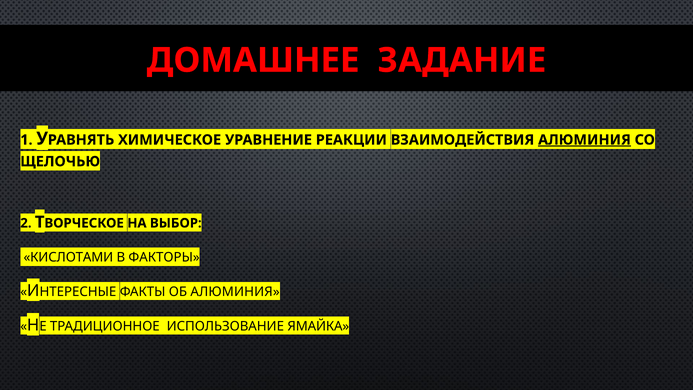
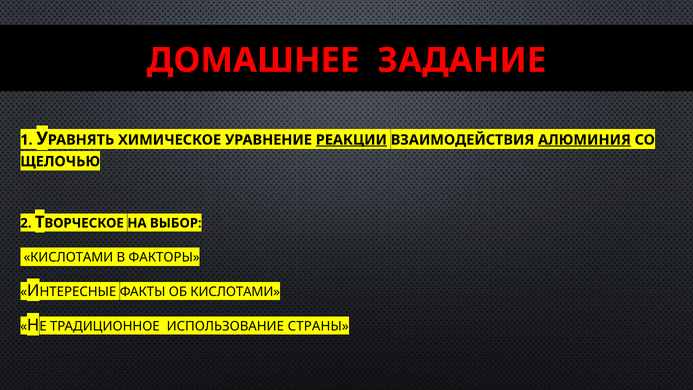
РЕАКЦИИ underline: none -> present
ОБ АЛЮМИНИЯ: АЛЮМИНИЯ -> КИСЛОТАМИ
ЯМАЙКА: ЯМАЙКА -> СТРАНЫ
